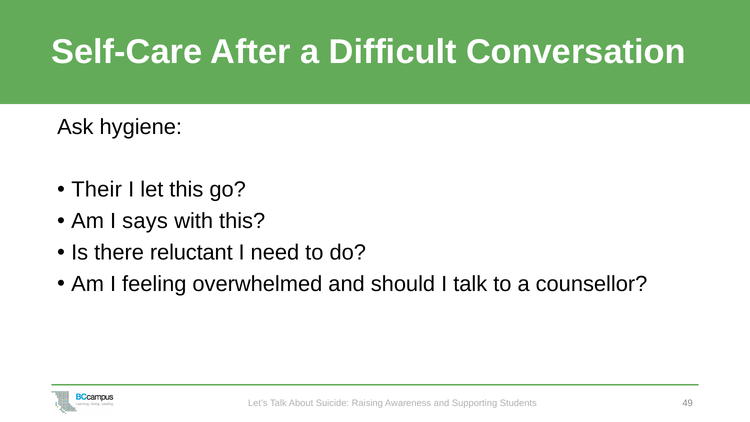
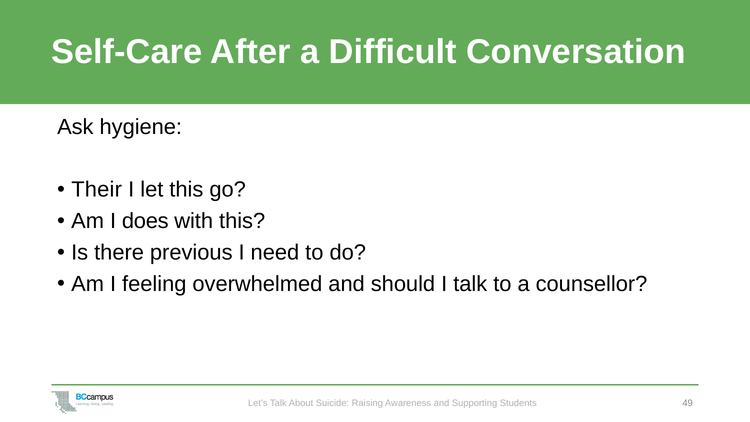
says: says -> does
reluctant: reluctant -> previous
